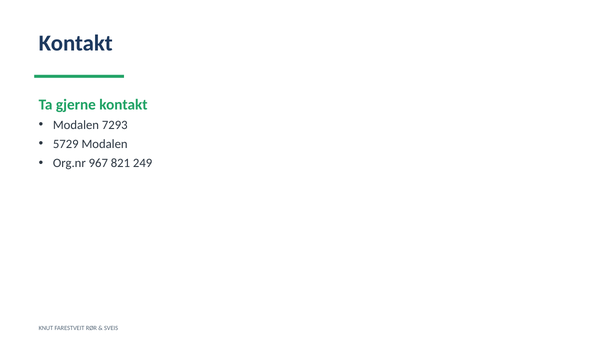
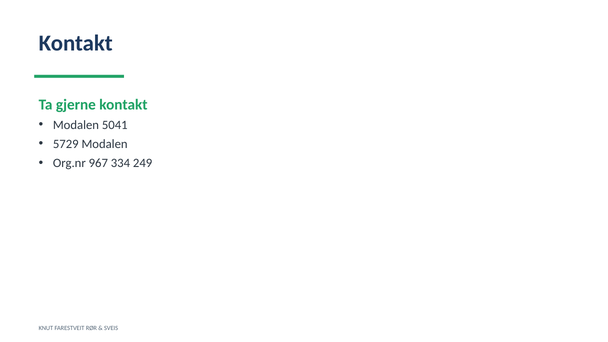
7293: 7293 -> 5041
821: 821 -> 334
